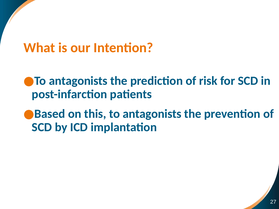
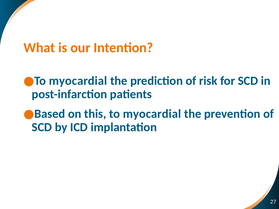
antagonists at (78, 81): antagonists -> myocardial
to antagonists: antagonists -> myocardial
